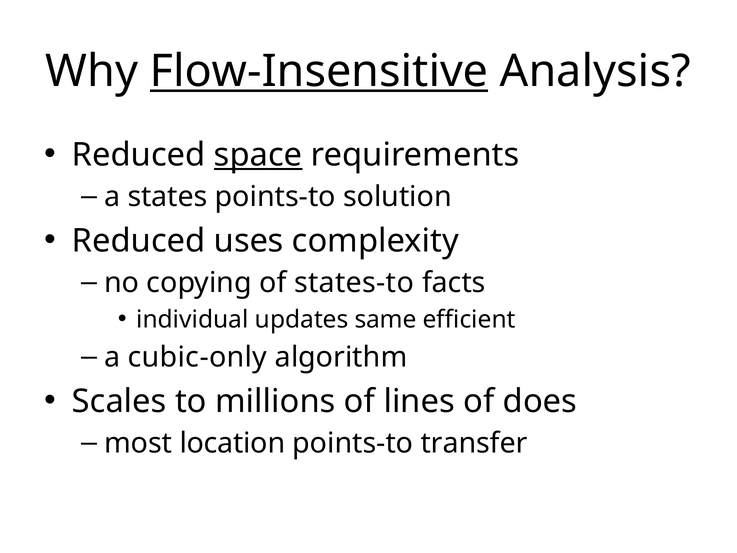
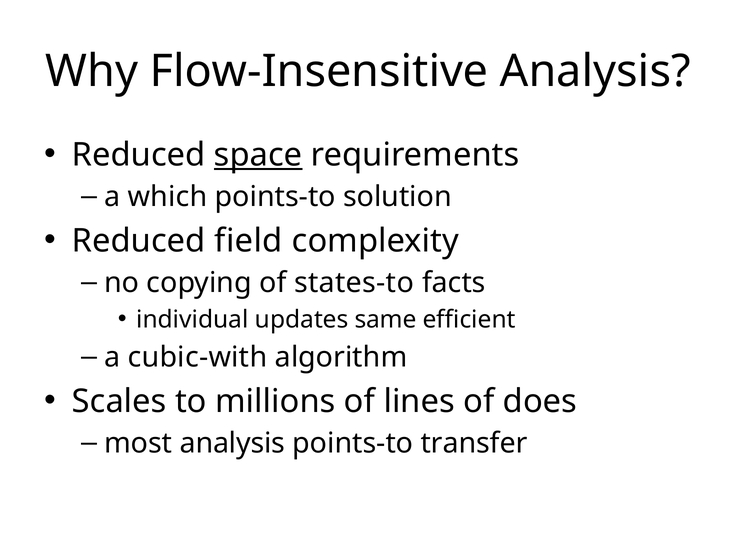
Flow-Insensitive underline: present -> none
states: states -> which
uses: uses -> field
cubic-only: cubic-only -> cubic-with
most location: location -> analysis
